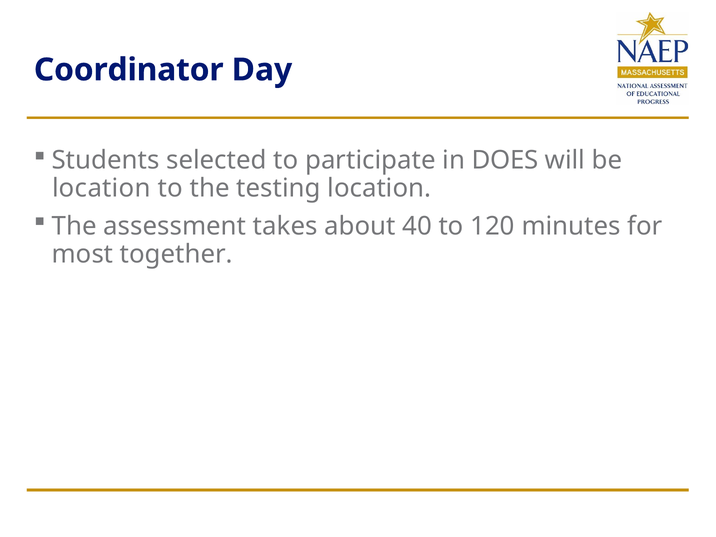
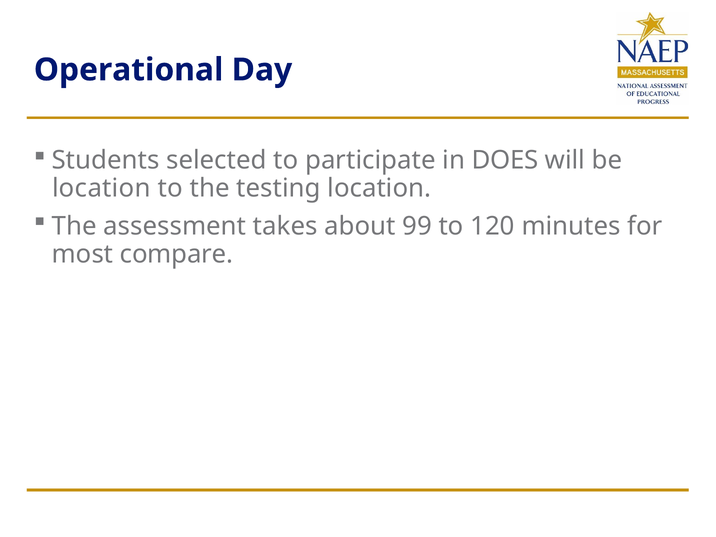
Coordinator: Coordinator -> Operational
40: 40 -> 99
together: together -> compare
